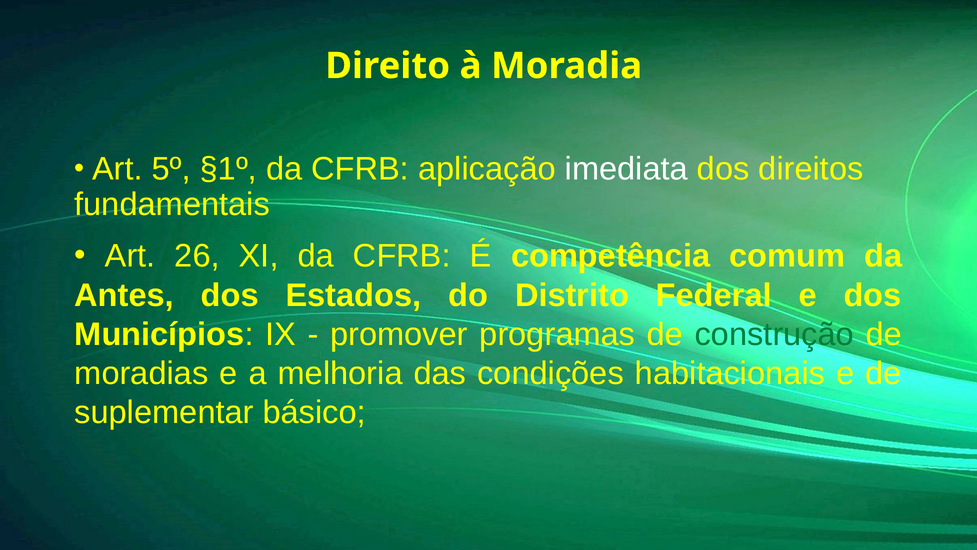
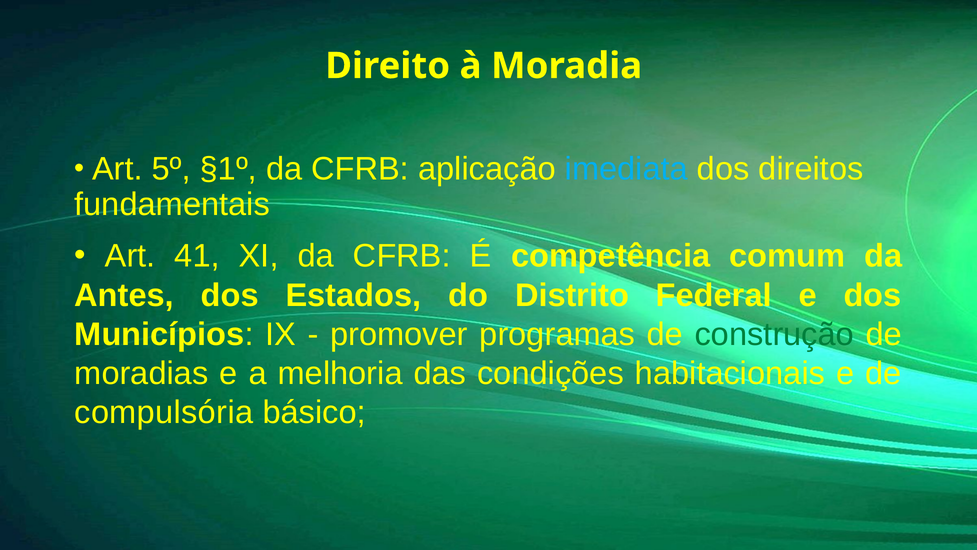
imediata colour: white -> light blue
26: 26 -> 41
suplementar: suplementar -> compulsória
